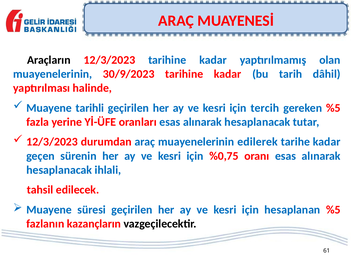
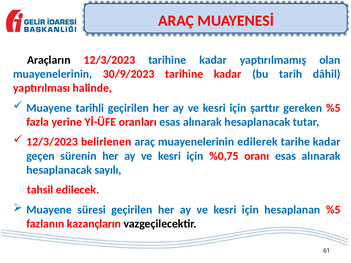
tercih: tercih -> şarttır
durumdan: durumdan -> belirlenen
ihlali: ihlali -> sayılı
